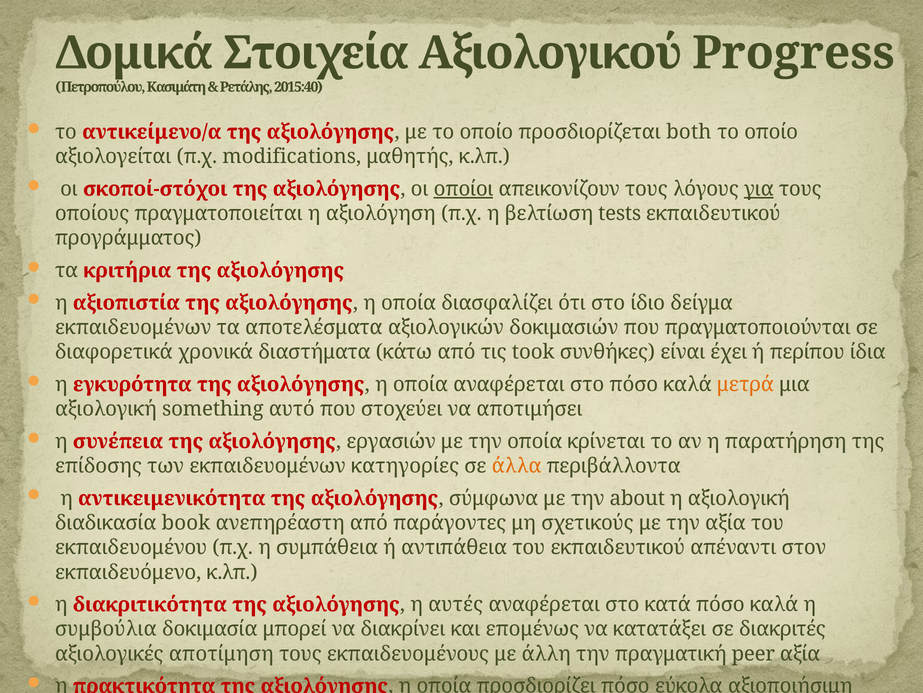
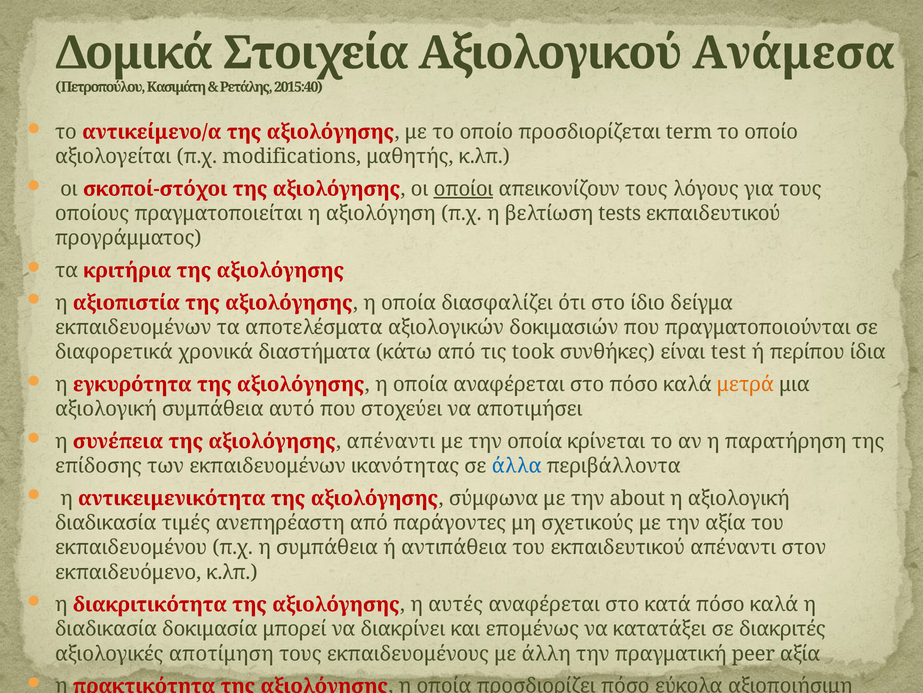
Progress: Progress -> Ανάμεσα
both: both -> term
για underline: present -> none
έχει: έχει -> test
αξιολογική something: something -> συμπάθεια
αξιολόγησης εργασιών: εργασιών -> απέναντι
κατηγορίες: κατηγορίες -> ικανότητας
άλλα colour: orange -> blue
book: book -> τιμές
συμβούλια at (106, 629): συμβούλια -> διαδικασία
